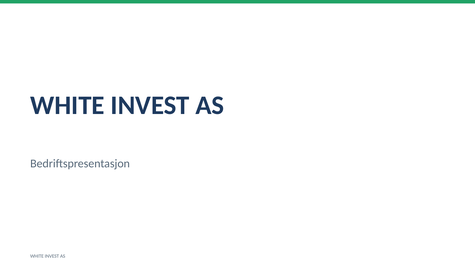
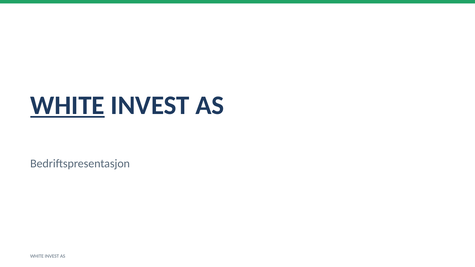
WHITE at (67, 105) underline: none -> present
